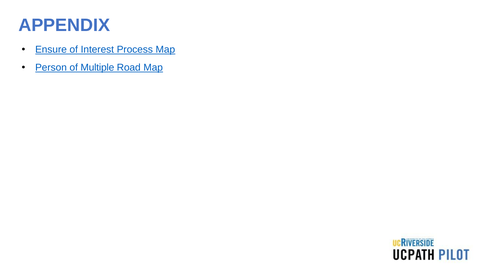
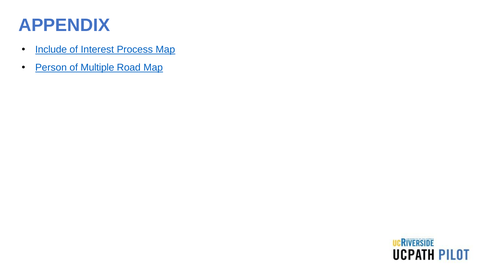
Ensure: Ensure -> Include
